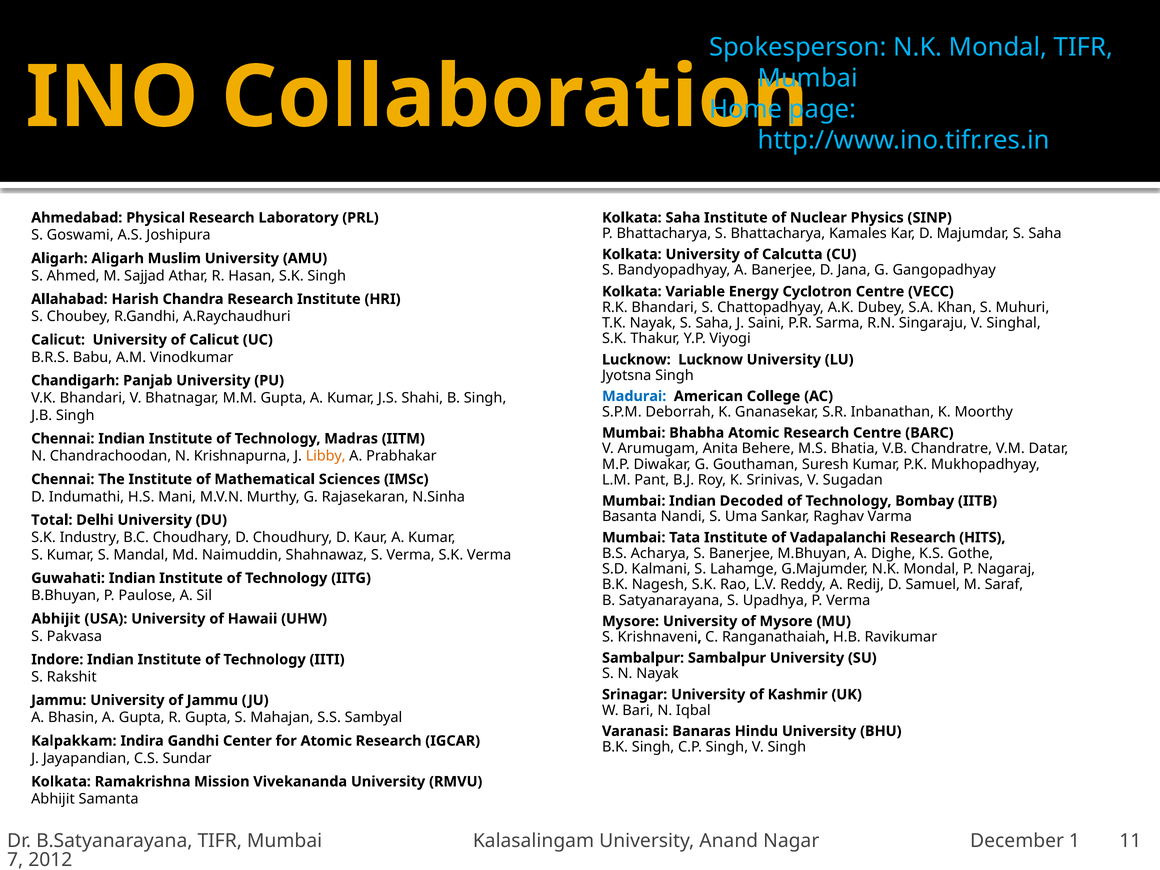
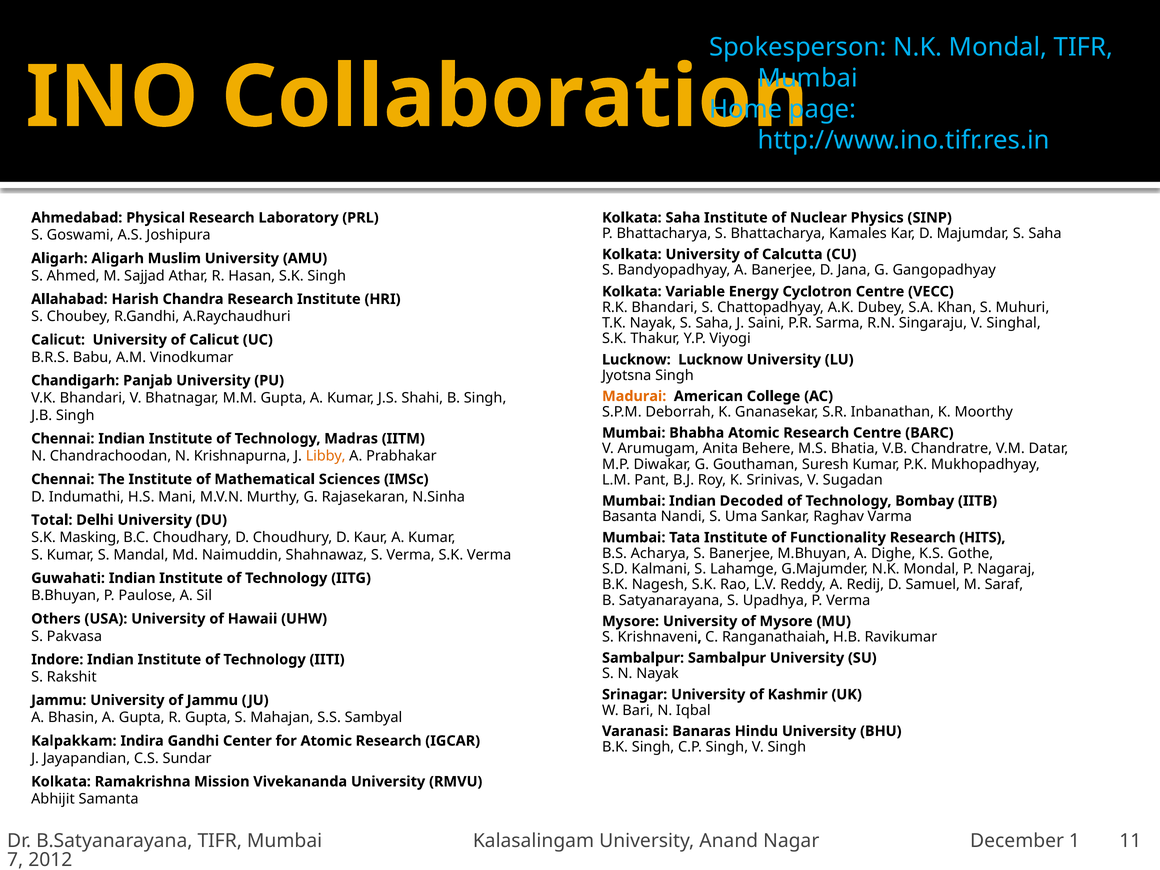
Madurai colour: blue -> orange
Industry: Industry -> Masking
Vadapalanchi: Vadapalanchi -> Functionality
Abhijit at (56, 619): Abhijit -> Others
